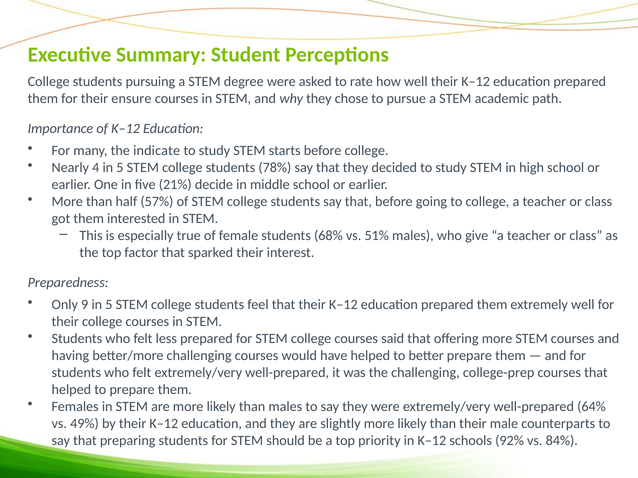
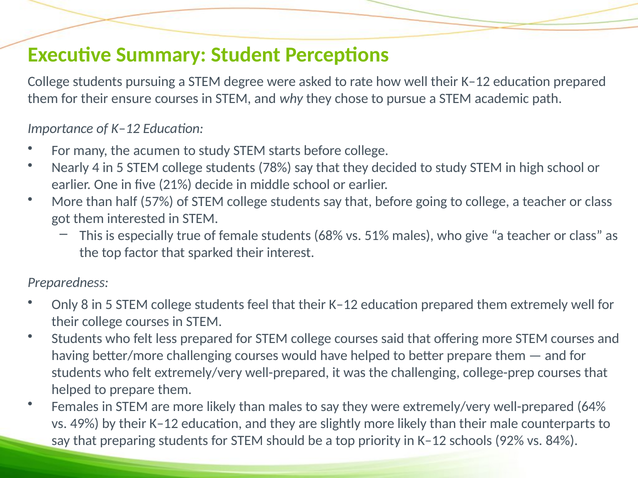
indicate: indicate -> acumen
9: 9 -> 8
